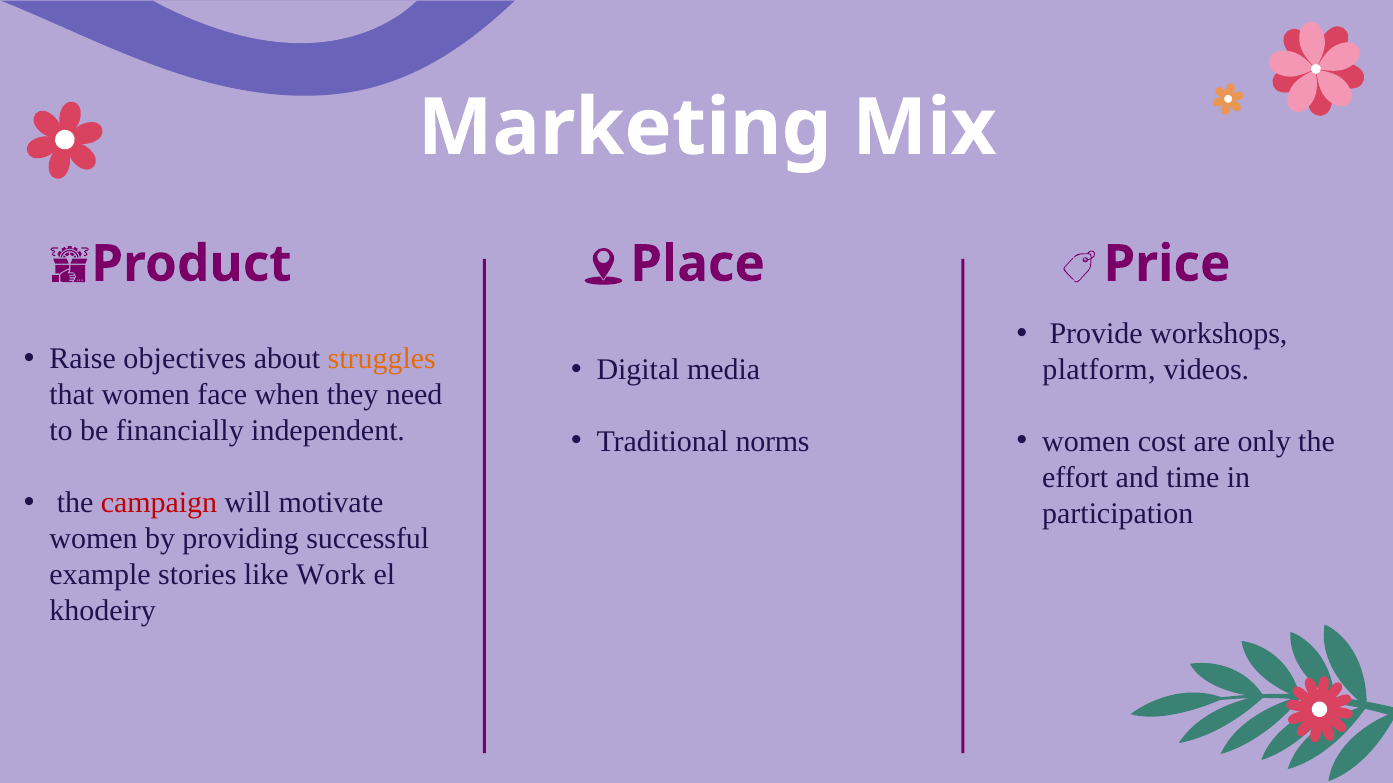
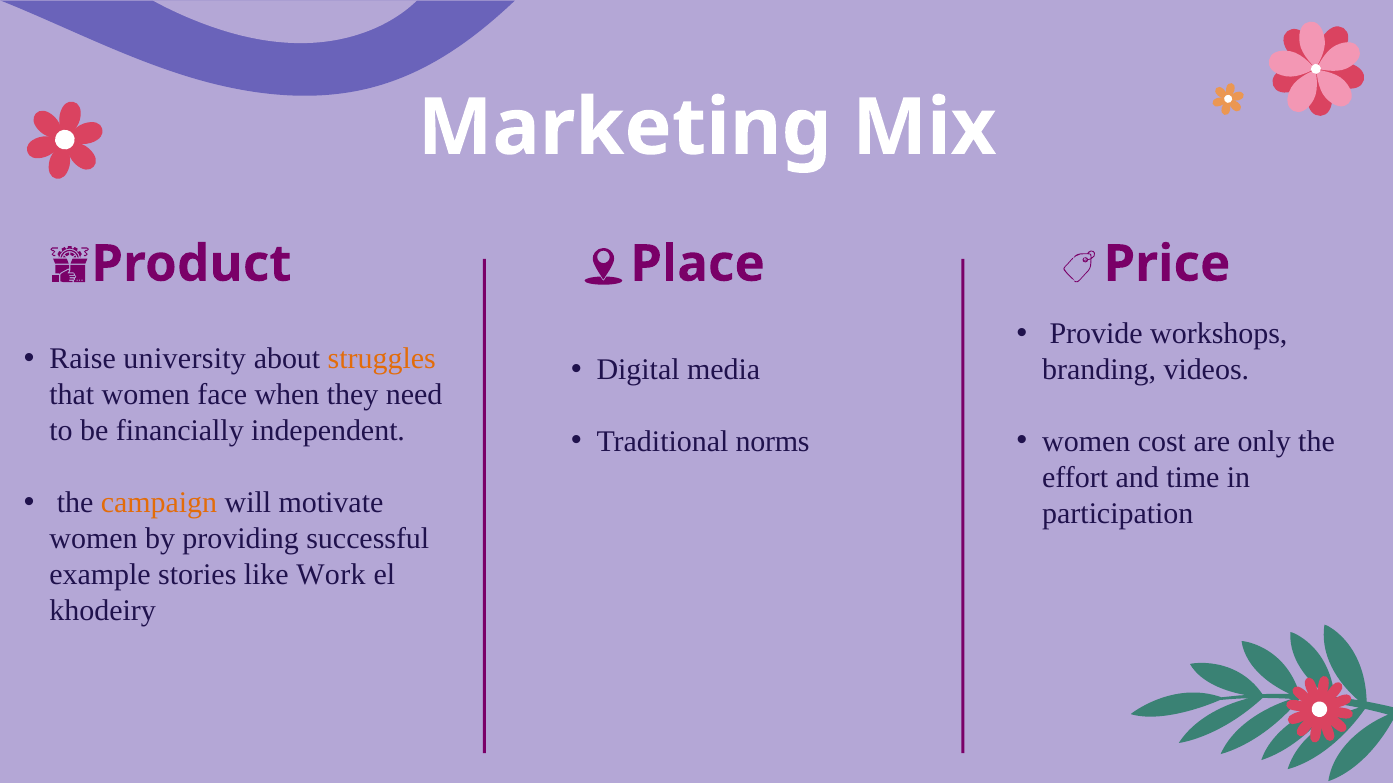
objectives: objectives -> university
platform: platform -> branding
campaign colour: red -> orange
